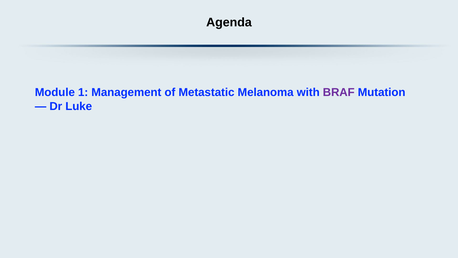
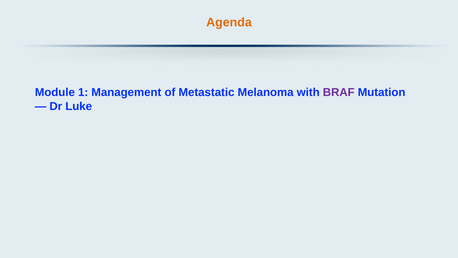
Agenda colour: black -> orange
